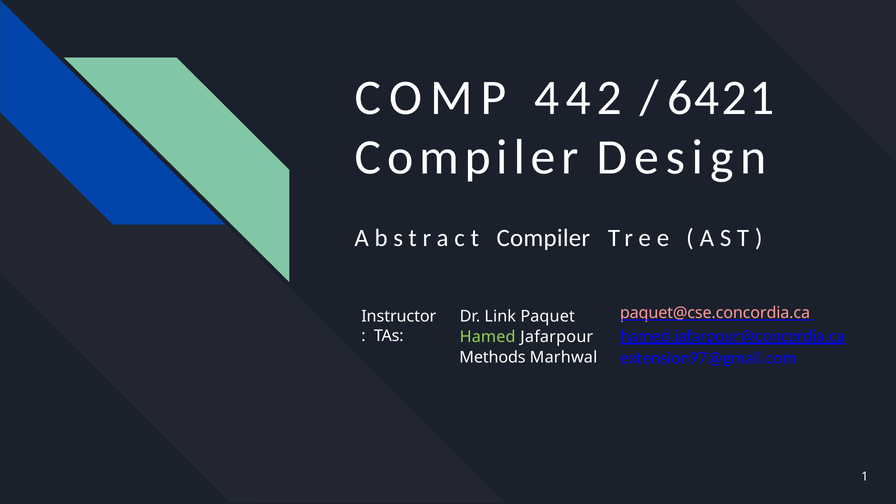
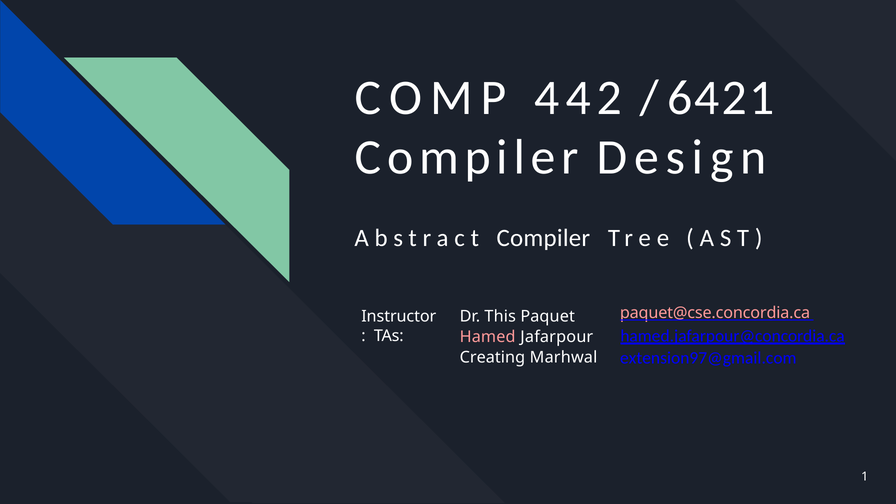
Link: Link -> This
Hamed colour: light green -> pink
Methods: Methods -> Creating
